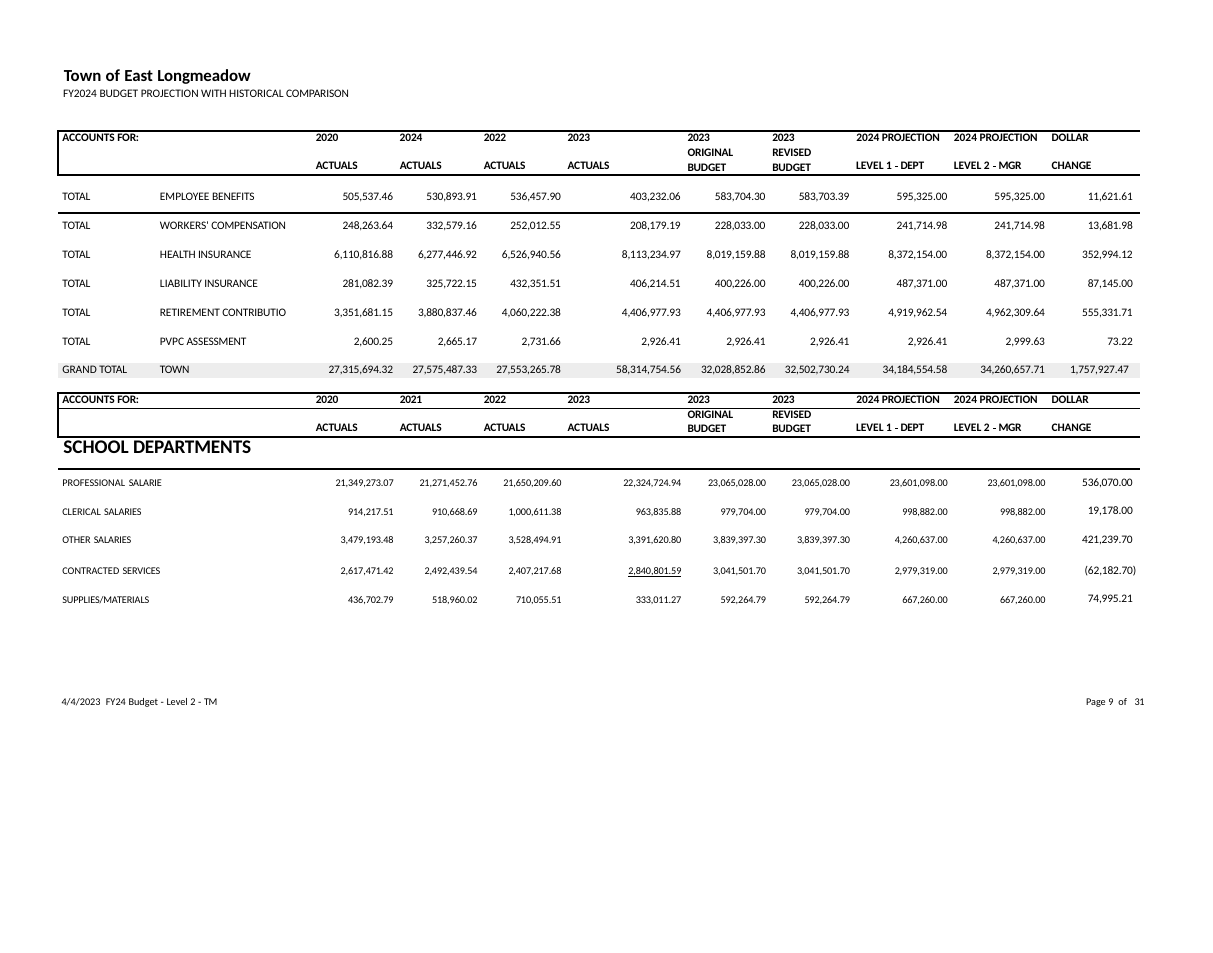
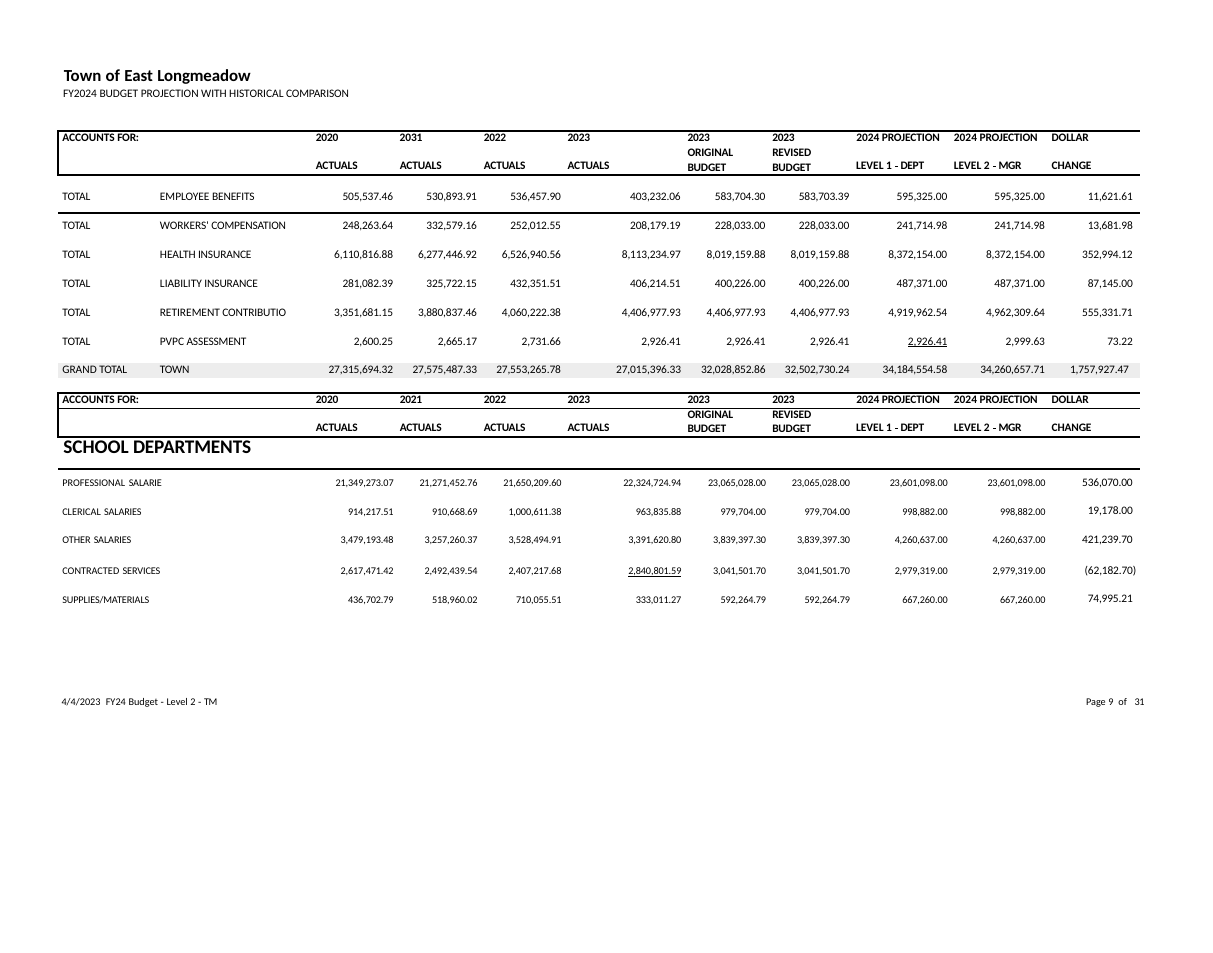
2024 at (411, 137): 2024 -> 2031
2,926.41 at (928, 341) underline: none -> present
58,314,754.56: 58,314,754.56 -> 27,015,396.33
